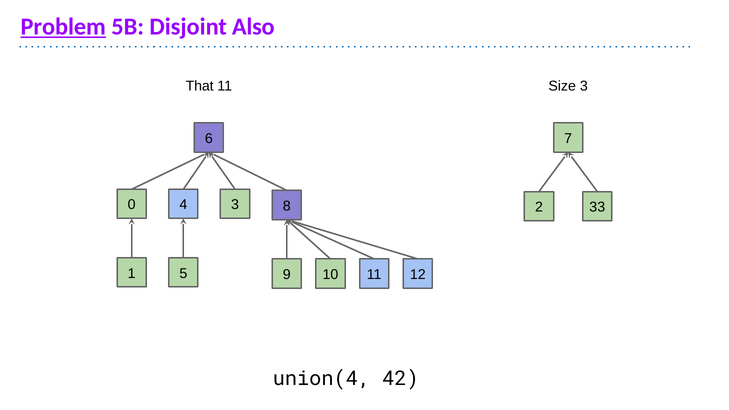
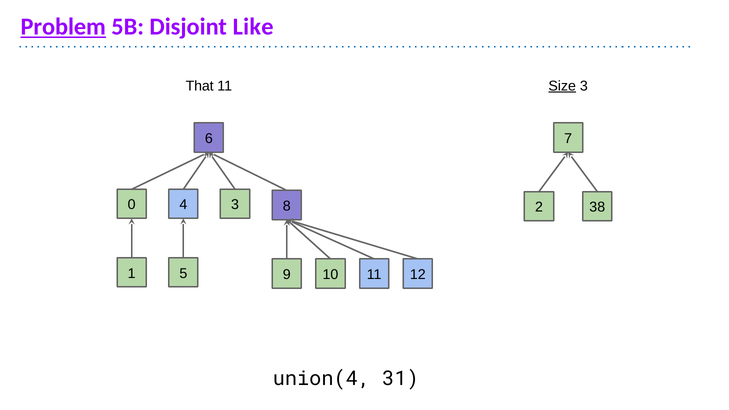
Also: Also -> Like
Size underline: none -> present
33: 33 -> 38
42: 42 -> 31
